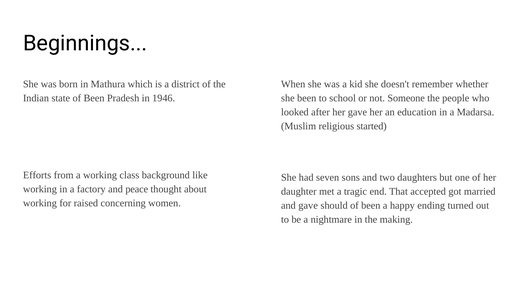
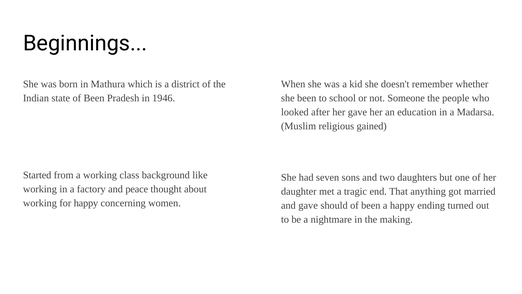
started: started -> gained
Efforts: Efforts -> Started
accepted: accepted -> anything
for raised: raised -> happy
